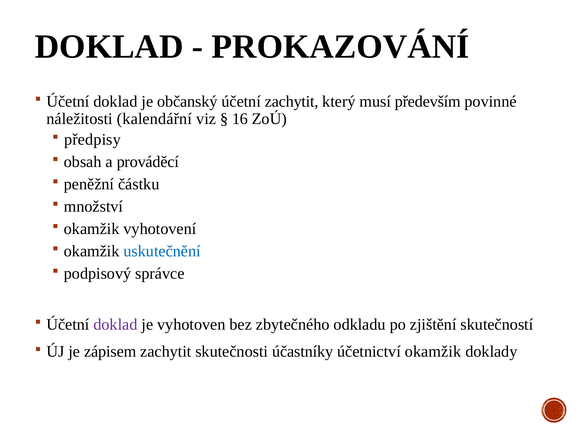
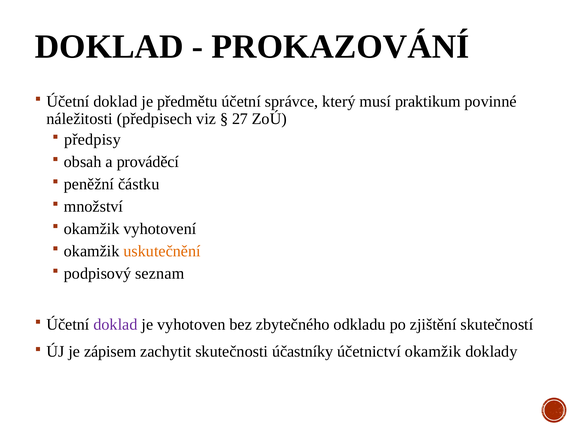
občanský: občanský -> předmětu
účetní zachytit: zachytit -> správce
především: především -> praktikum
kalendářní: kalendářní -> předpisech
16: 16 -> 27
uskutečnění colour: blue -> orange
správce: správce -> seznam
